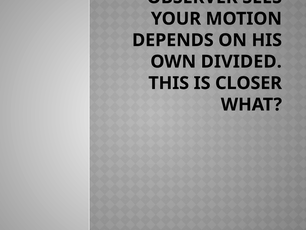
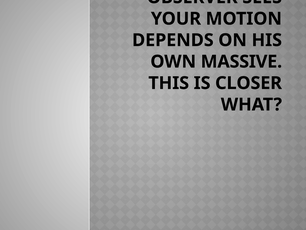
DIVIDED: DIVIDED -> MASSIVE
